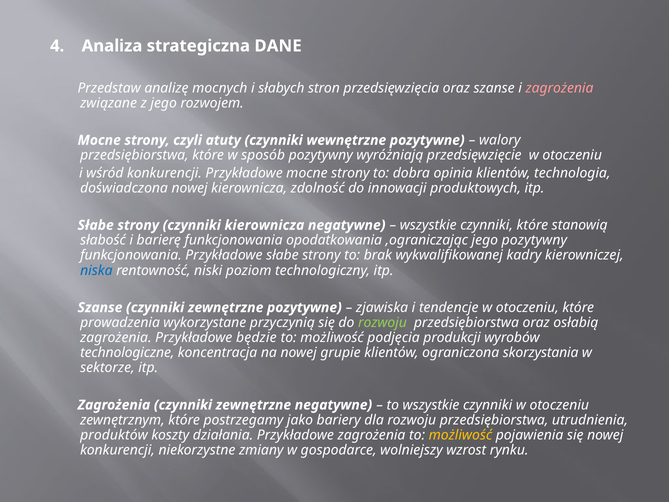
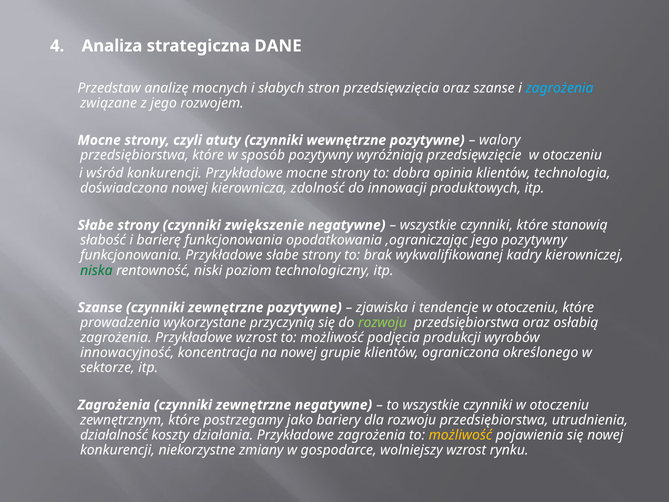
zagrożenia at (560, 88) colour: pink -> light blue
czynniki kierownicza: kierownicza -> zwiększenie
niska colour: blue -> green
Przykładowe będzie: będzie -> wzrost
technologiczne: technologiczne -> innowacyjność
skorzystania: skorzystania -> określonego
produktów: produktów -> działalność
